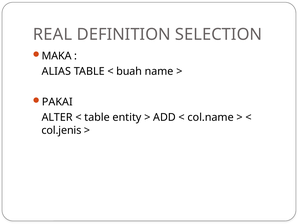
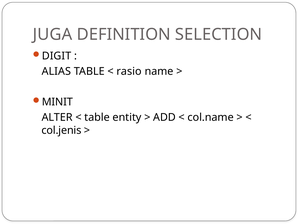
REAL: REAL -> JUGA
MAKA: MAKA -> DIGIT
buah: buah -> rasio
PAKAI: PAKAI -> MINIT
